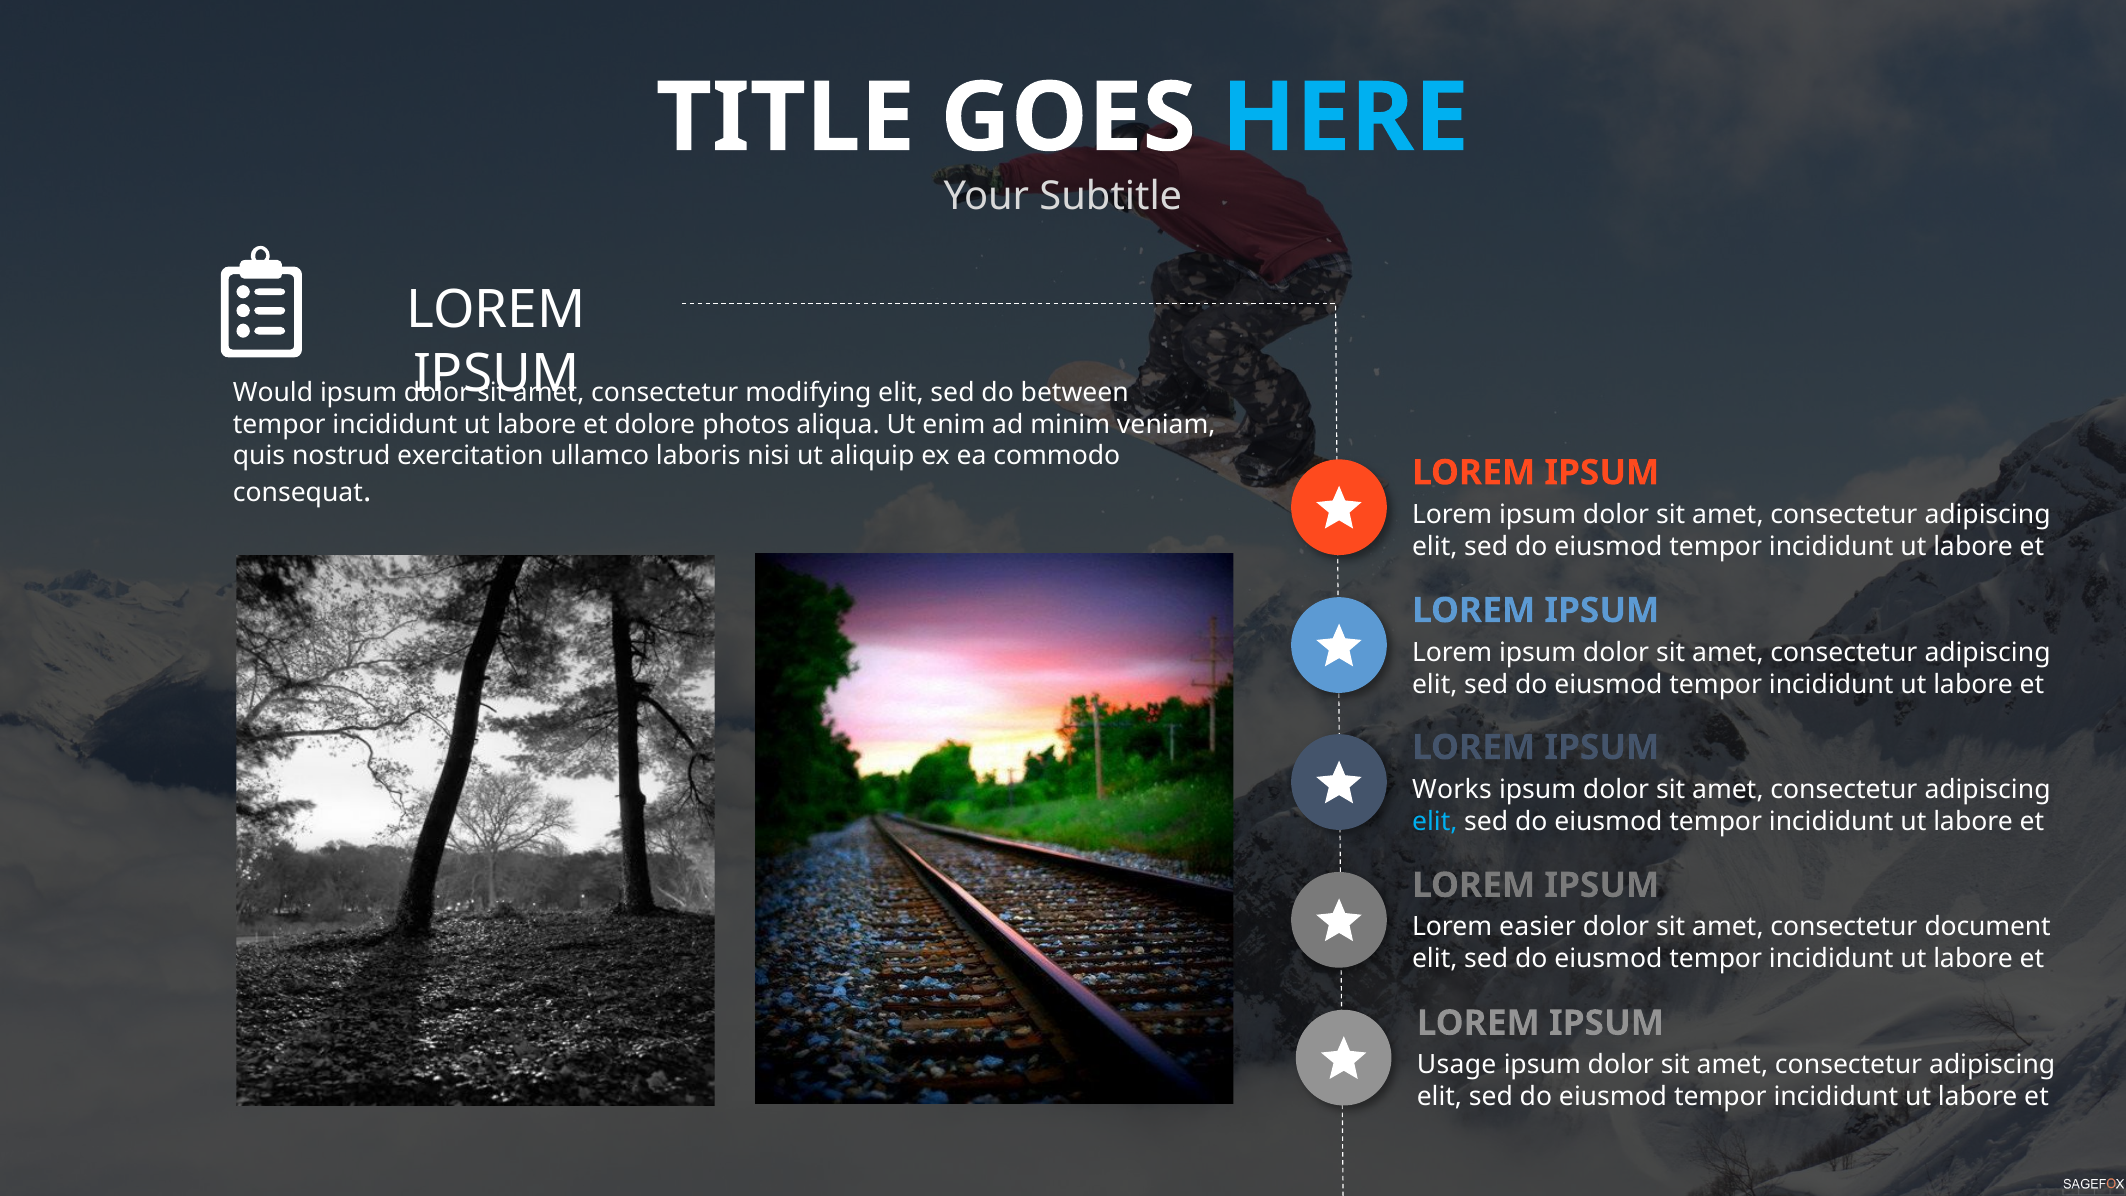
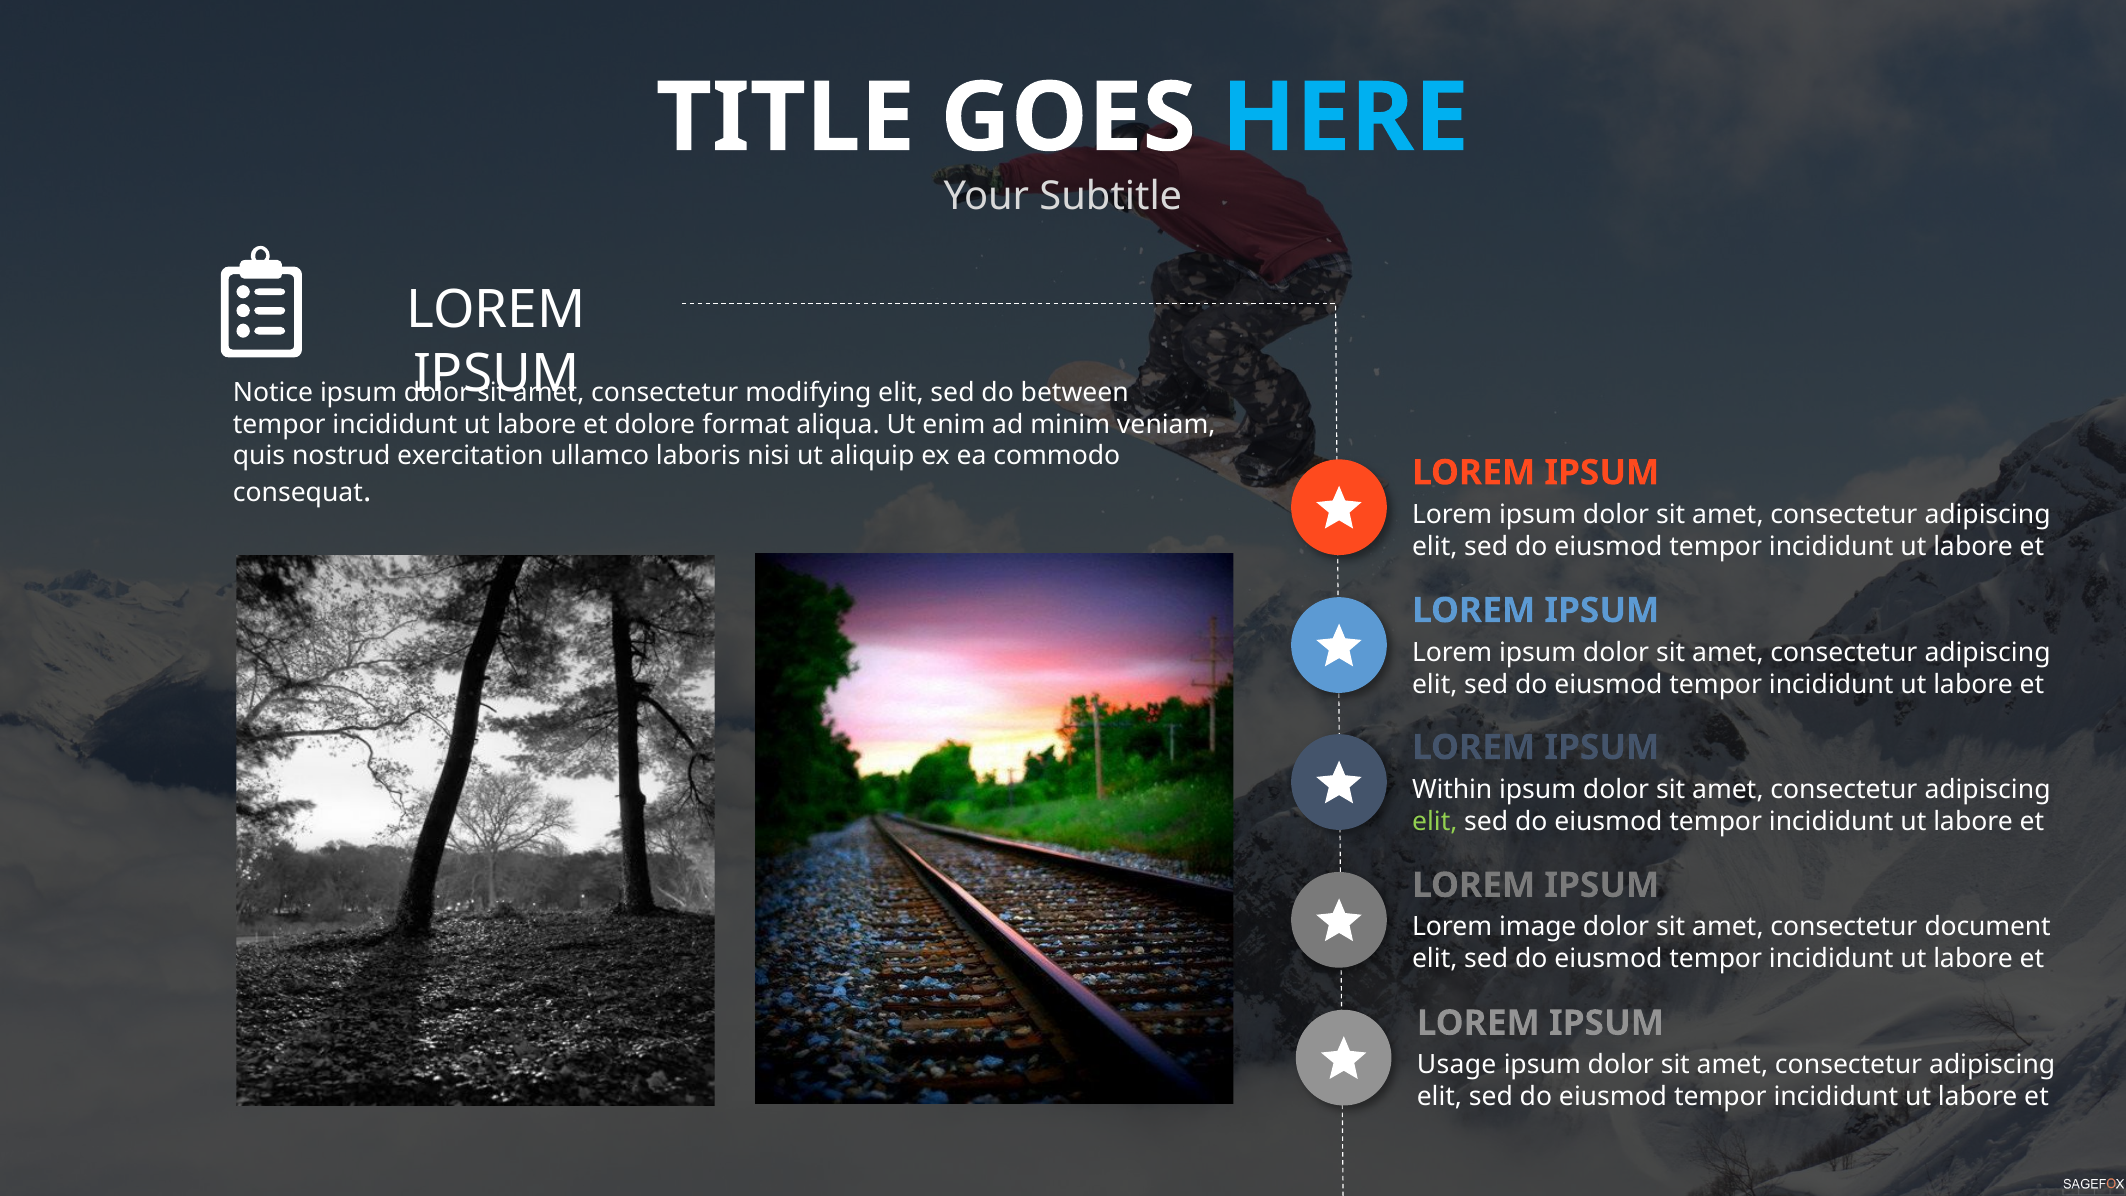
Would: Would -> Notice
photos: photos -> format
Works: Works -> Within
elit at (1435, 821) colour: light blue -> light green
easier: easier -> image
